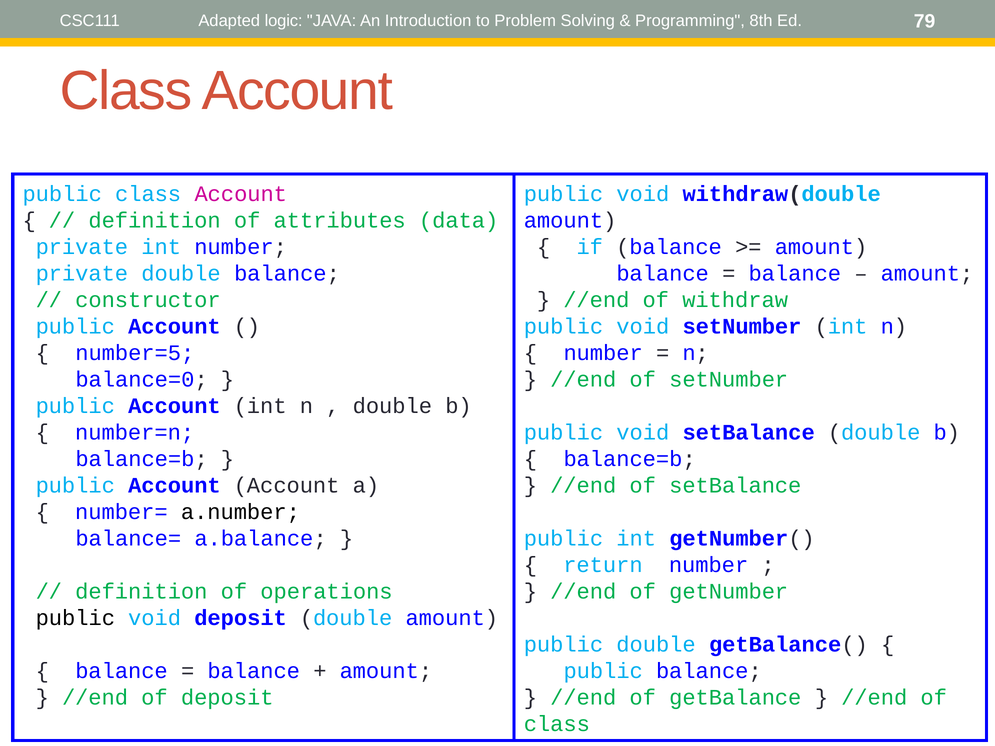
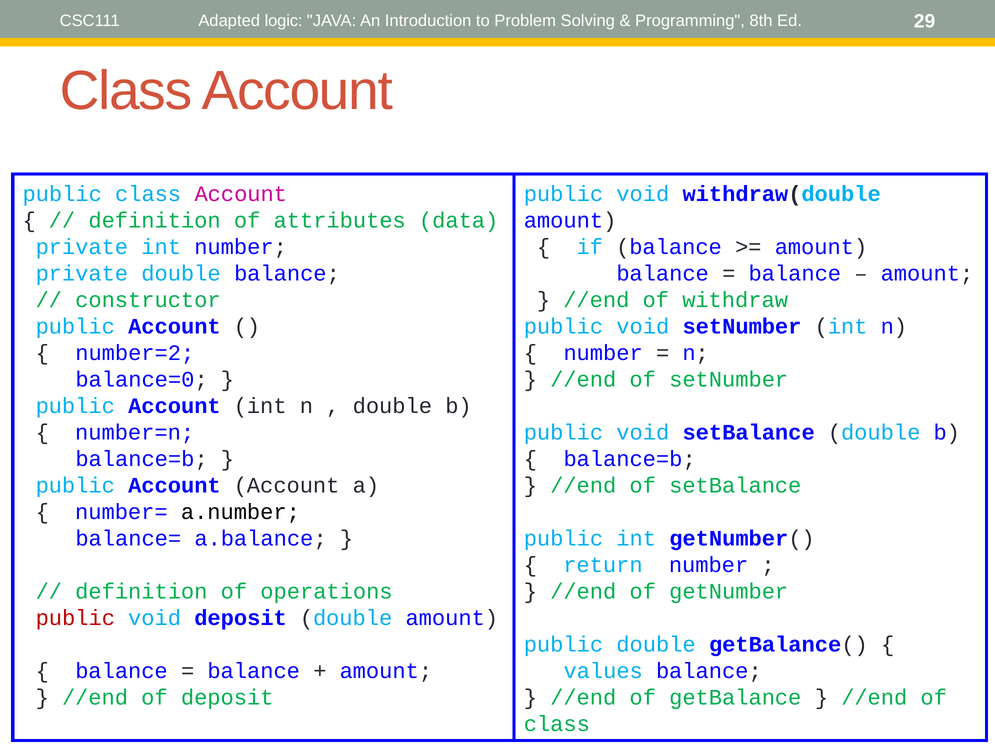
79: 79 -> 29
number=5: number=5 -> number=2
public at (75, 618) colour: black -> red
public at (603, 671): public -> values
